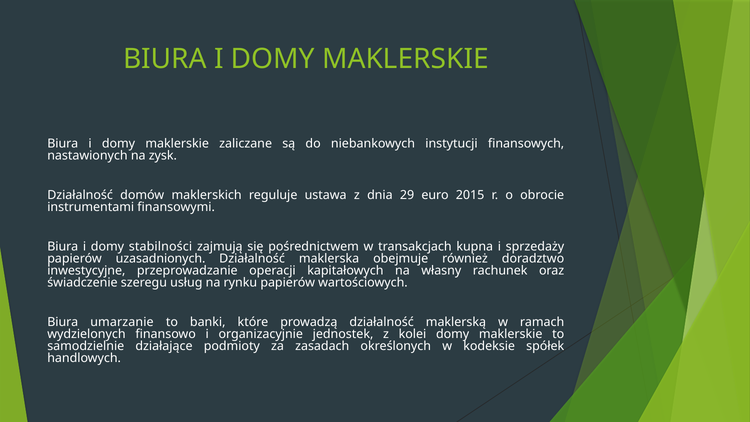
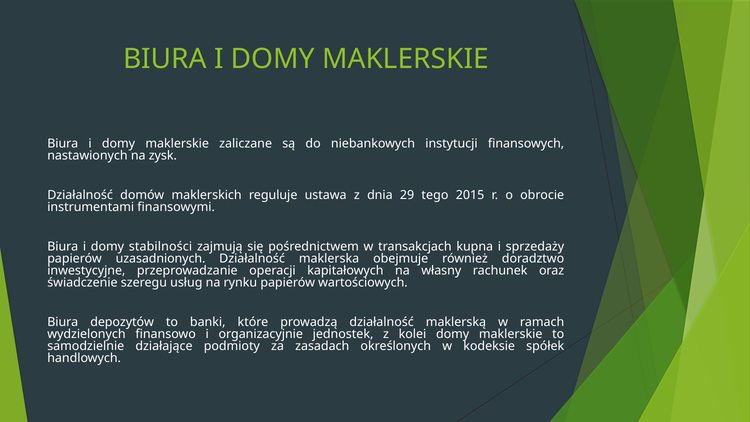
euro: euro -> tego
umarzanie: umarzanie -> depozytów
